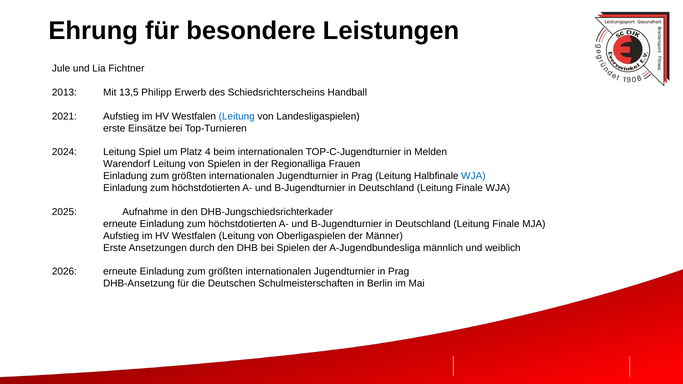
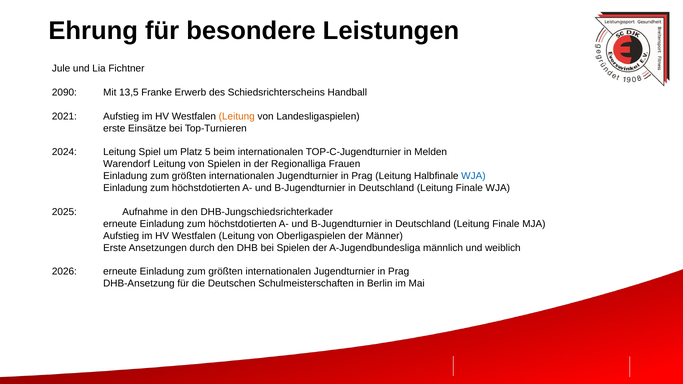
2013: 2013 -> 2090
Philipp: Philipp -> Franke
Leitung at (237, 116) colour: blue -> orange
4: 4 -> 5
